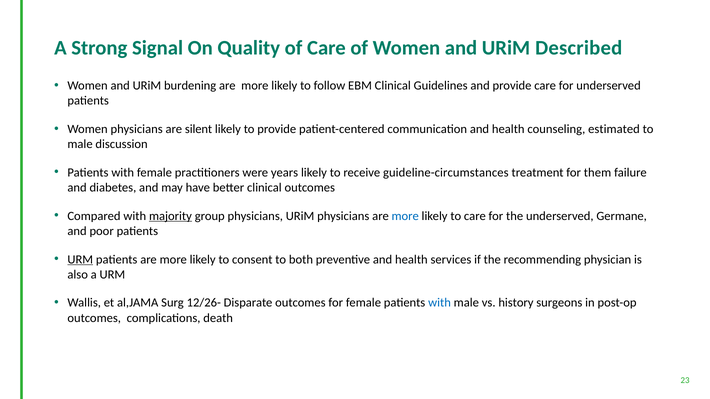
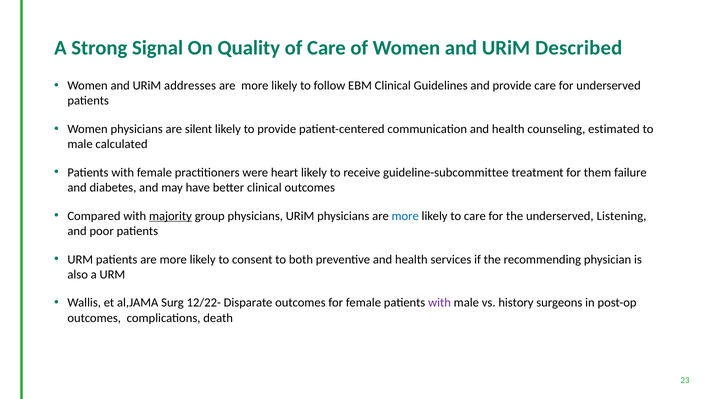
burdening: burdening -> addresses
discussion: discussion -> calculated
years: years -> heart
guideline-circumstances: guideline-circumstances -> guideline-subcommittee
Germane: Germane -> Listening
URM at (80, 260) underline: present -> none
12/26-: 12/26- -> 12/22-
with at (440, 303) colour: blue -> purple
